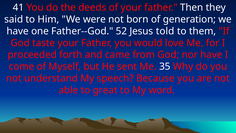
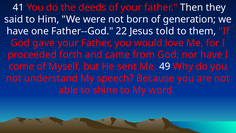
52: 52 -> 22
taste: taste -> gave
35: 35 -> 49
great: great -> shine
